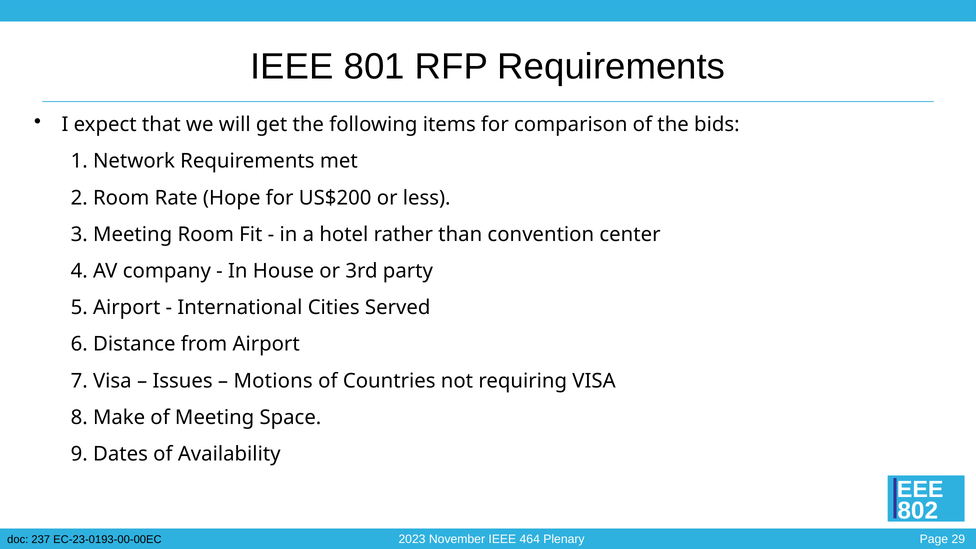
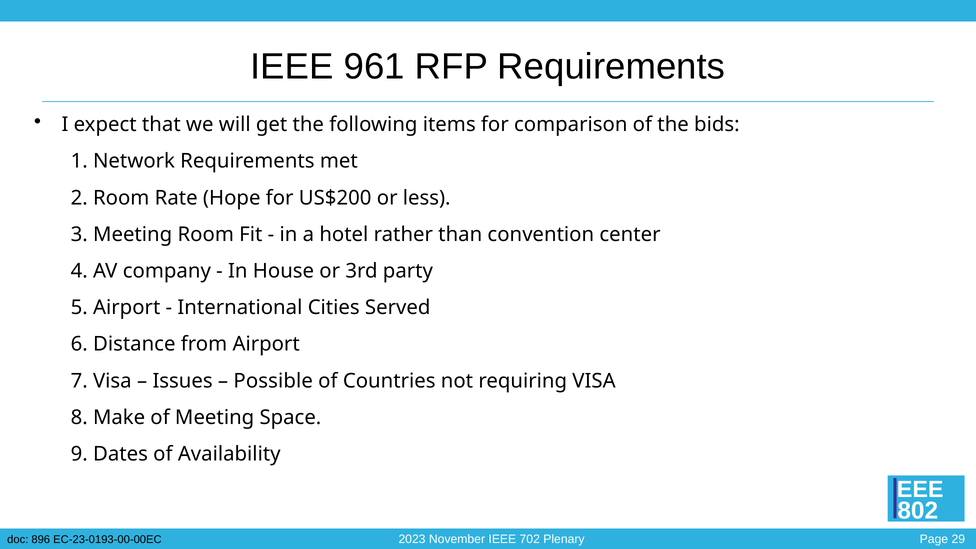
801: 801 -> 961
Motions: Motions -> Possible
464: 464 -> 702
237: 237 -> 896
